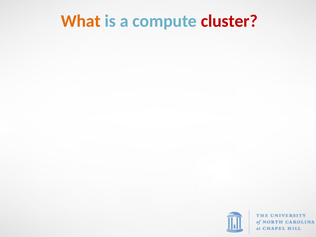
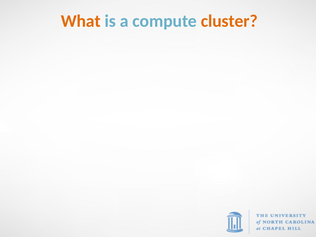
cluster colour: red -> orange
